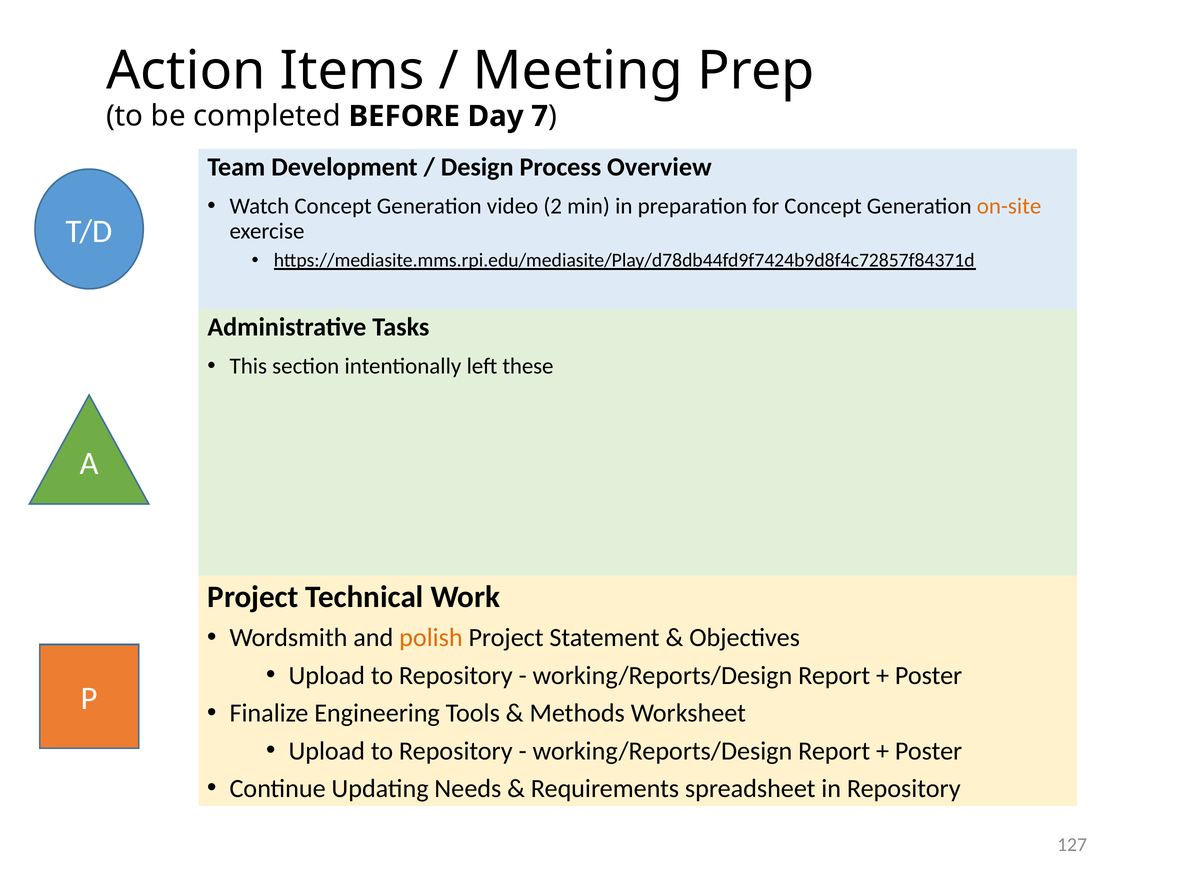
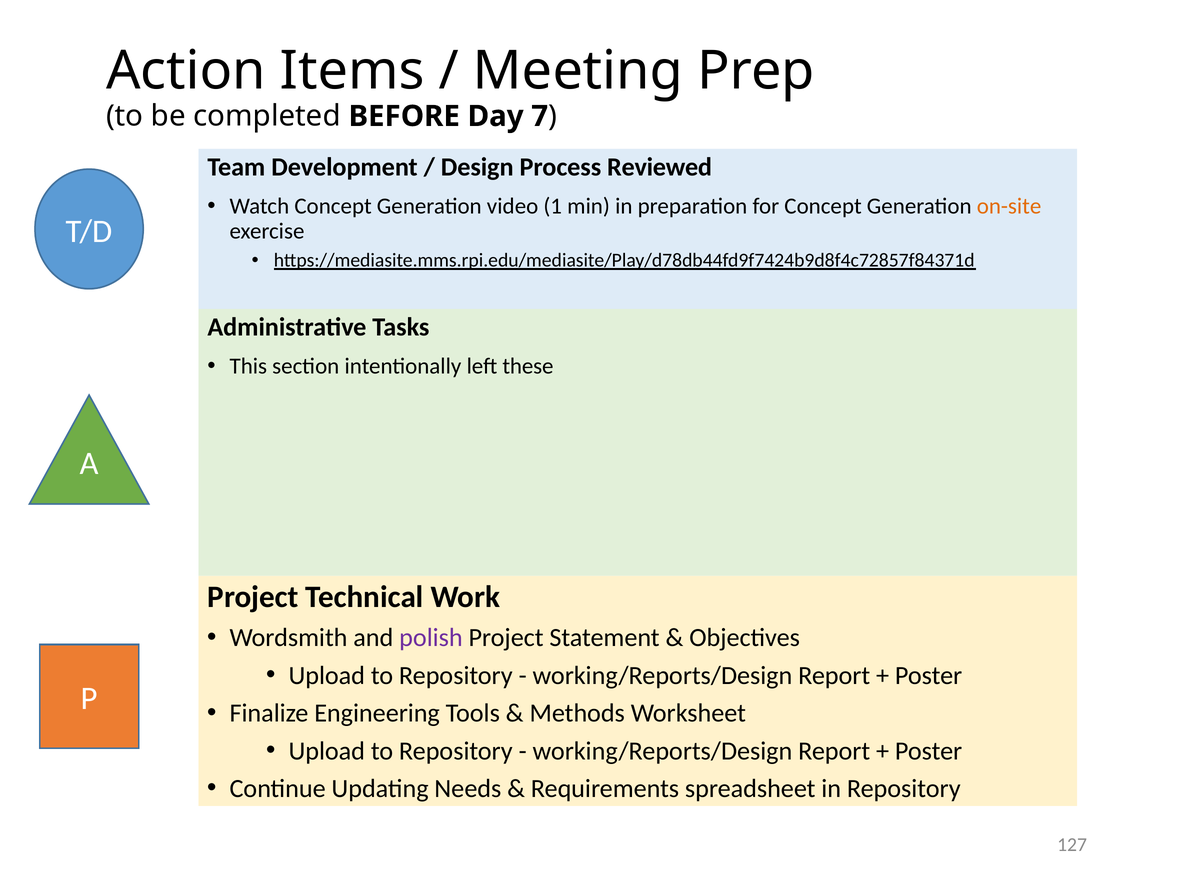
Overview: Overview -> Reviewed
2: 2 -> 1
polish colour: orange -> purple
